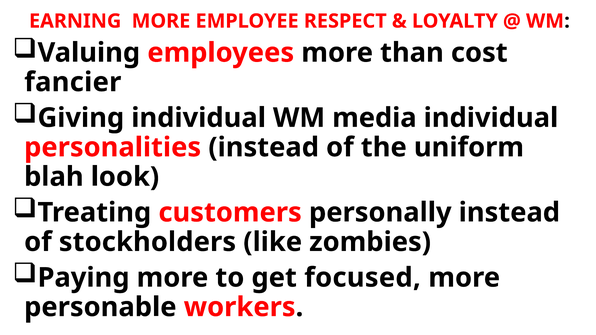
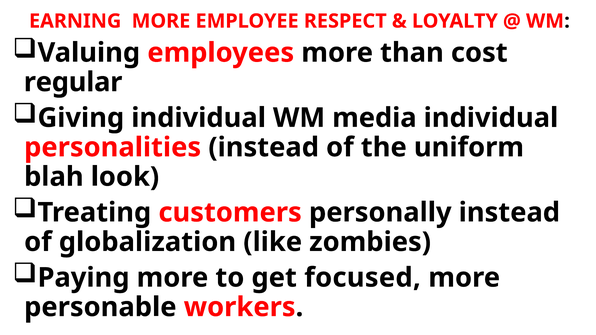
fancier: fancier -> regular
stockholders: stockholders -> globalization
